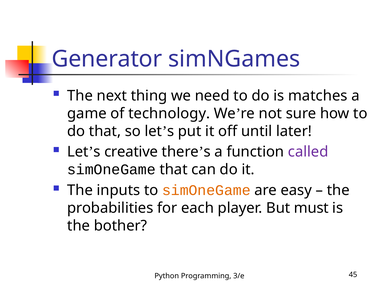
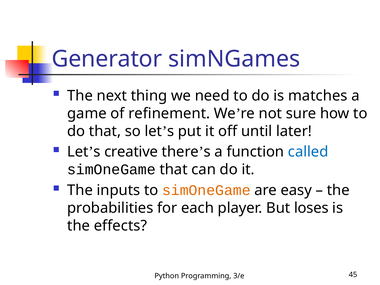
technology: technology -> refinement
called colour: purple -> blue
must: must -> loses
bother: bother -> effects
